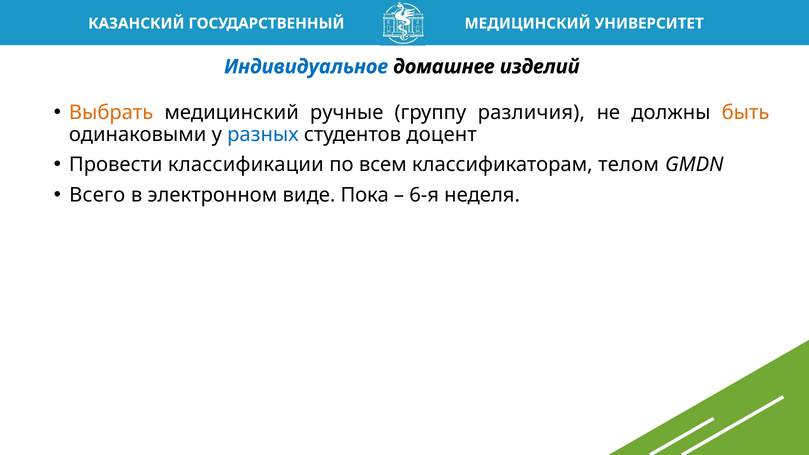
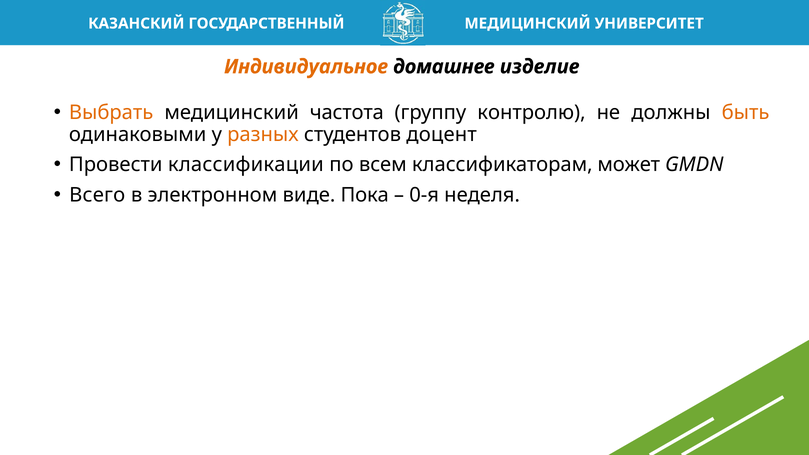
Индивидуальное colour: blue -> orange
изделий: изделий -> изделие
ручные: ручные -> частота
различия: различия -> контролю
разных colour: blue -> orange
телом: телом -> может
6-я: 6-я -> 0-я
